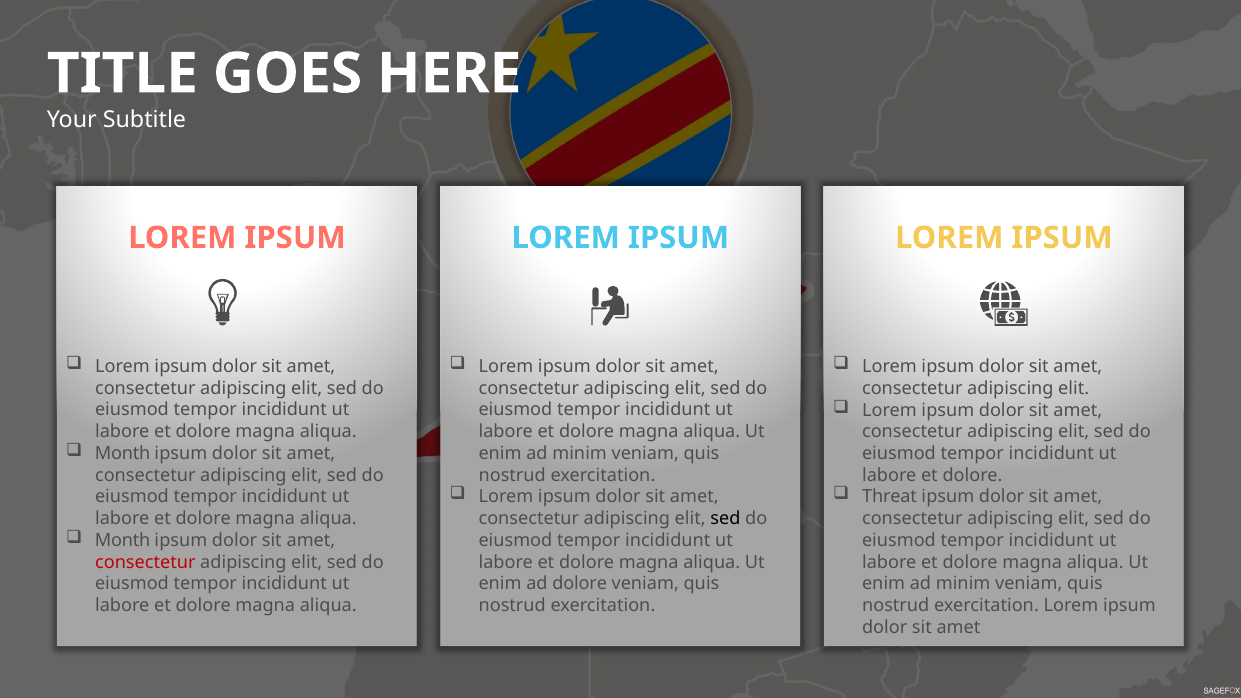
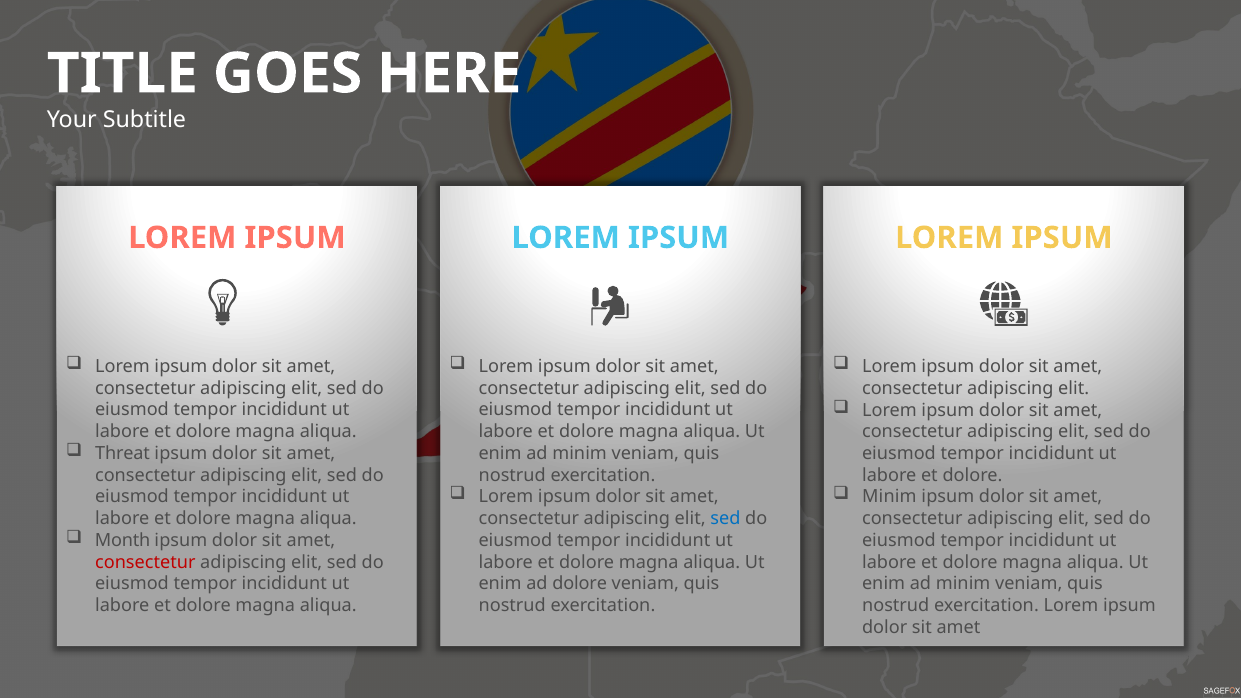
Month at (123, 453): Month -> Threat
Threat at (890, 497): Threat -> Minim
sed at (725, 519) colour: black -> blue
